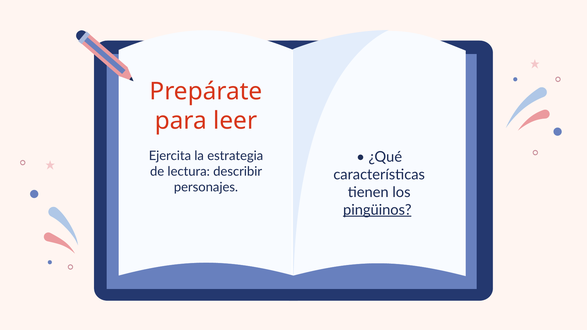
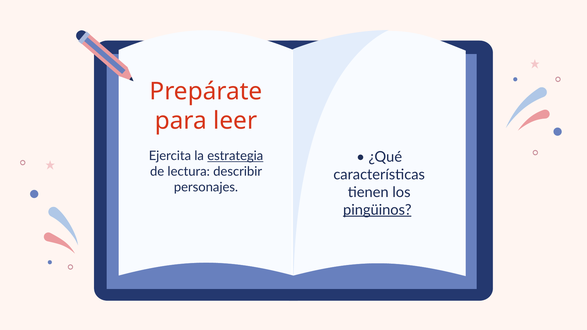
estrategia underline: none -> present
